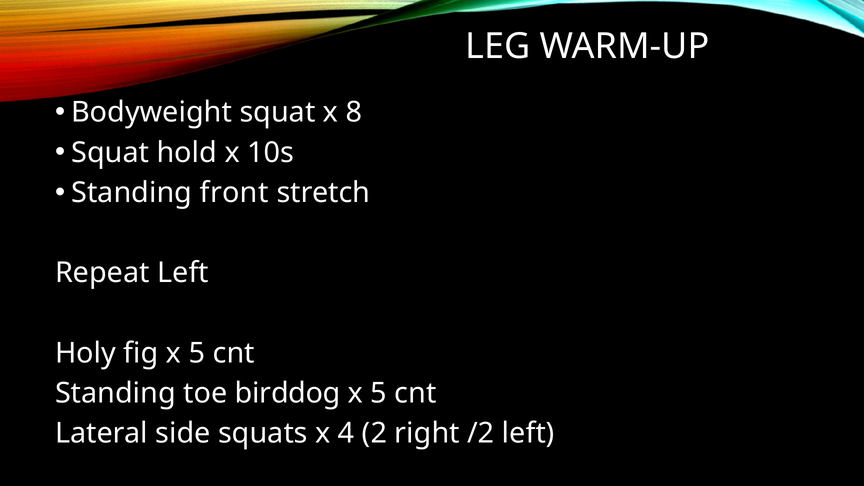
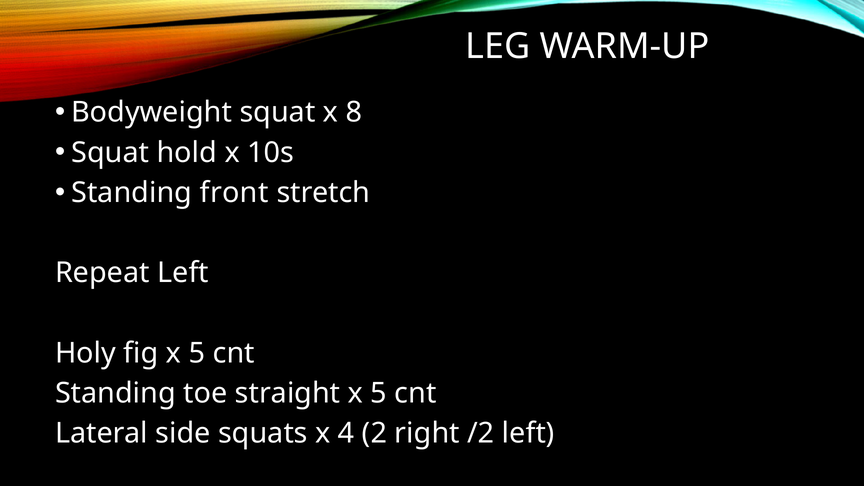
birddog: birddog -> straight
